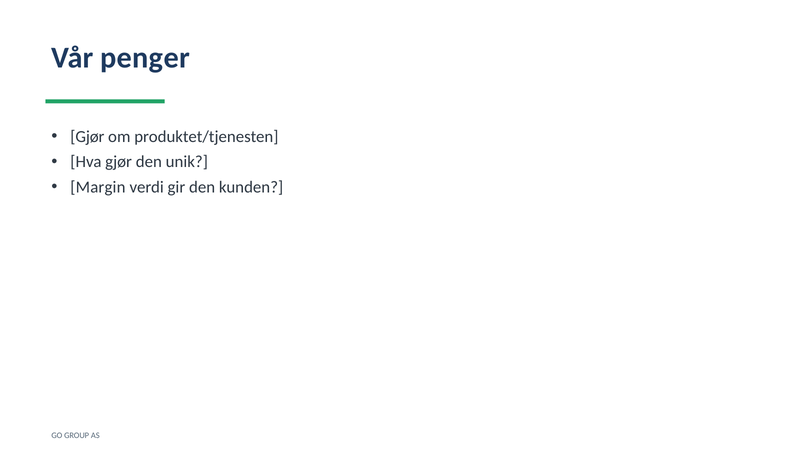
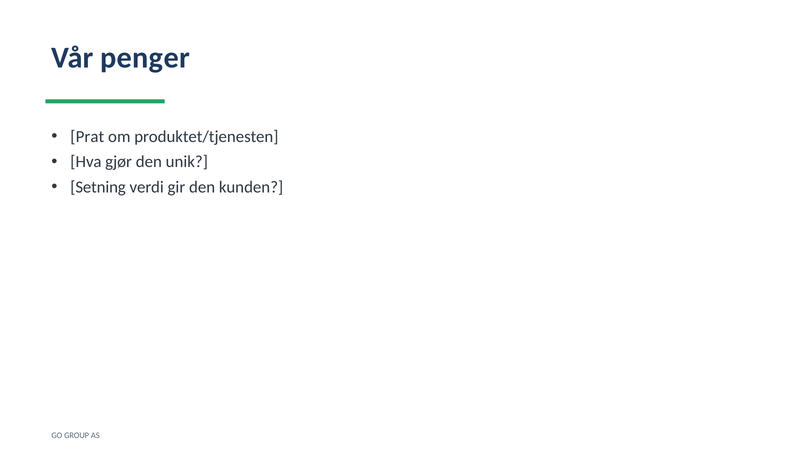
Gjør at (87, 137): Gjør -> Prat
Margin: Margin -> Setning
